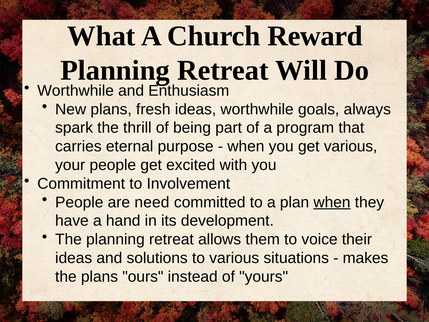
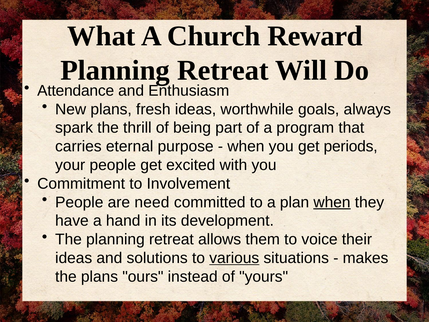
Worthwhile at (76, 91): Worthwhile -> Attendance
get various: various -> periods
various at (234, 258) underline: none -> present
